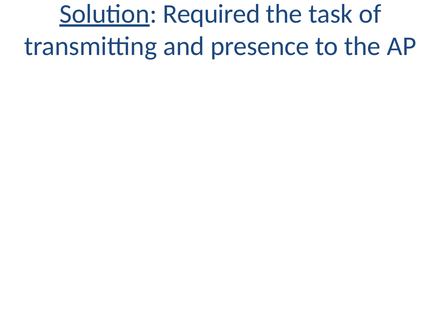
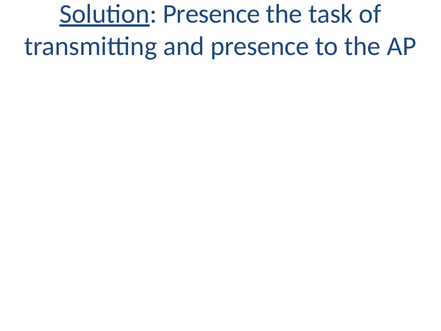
Solution Required: Required -> Presence
